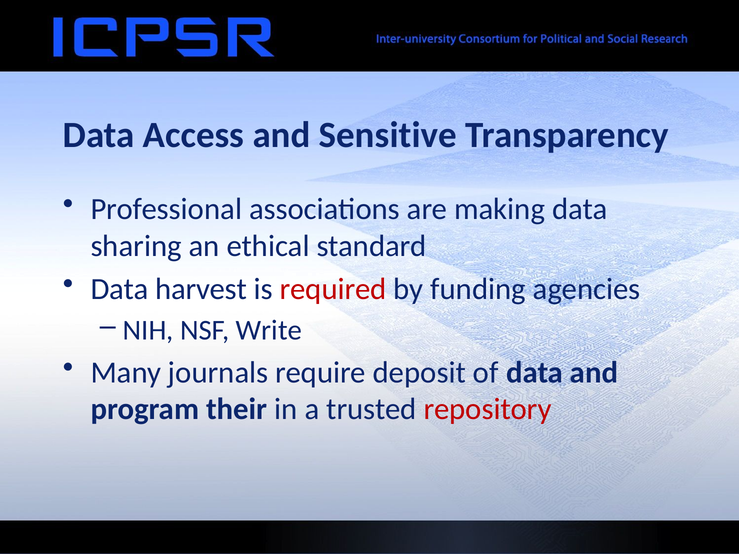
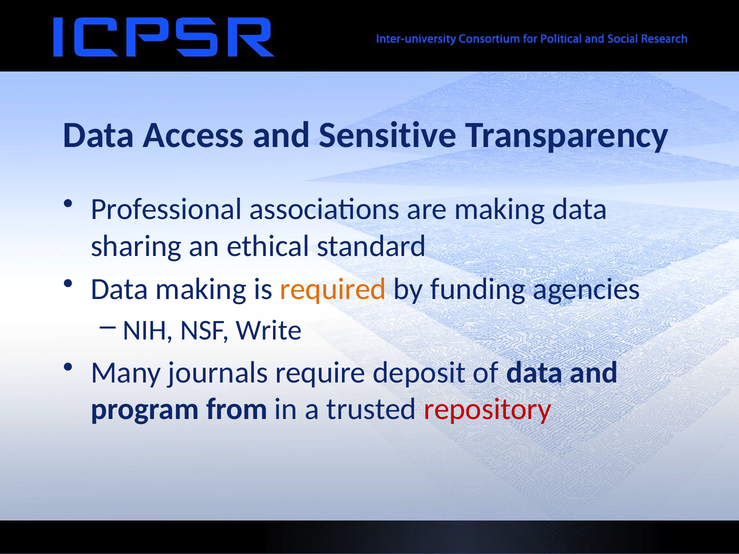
Data harvest: harvest -> making
required colour: red -> orange
their: their -> from
